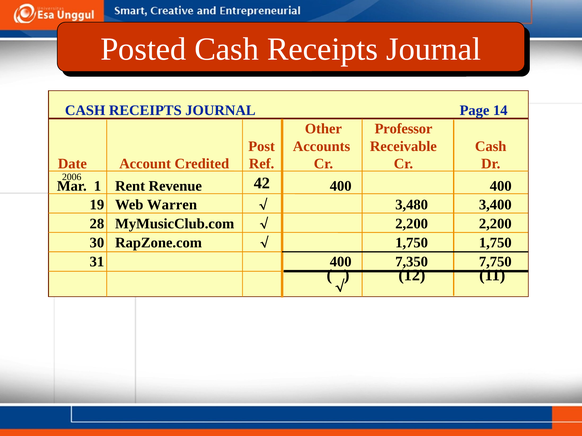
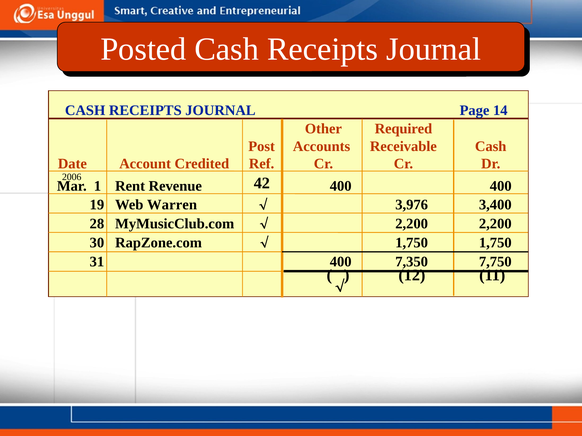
Professor: Professor -> Required
3,480: 3,480 -> 3,976
